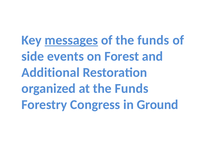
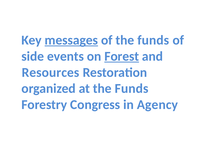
Forest underline: none -> present
Additional: Additional -> Resources
Ground: Ground -> Agency
